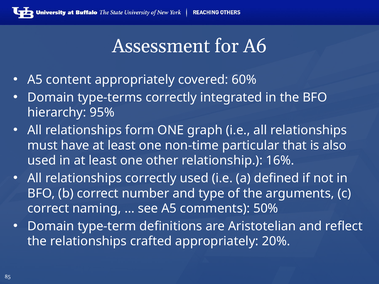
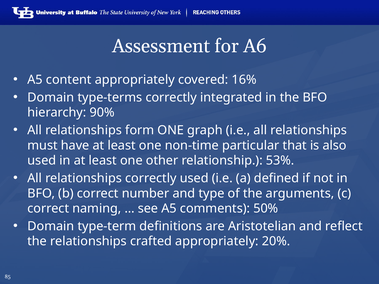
60%: 60% -> 16%
95%: 95% -> 90%
16%: 16% -> 53%
